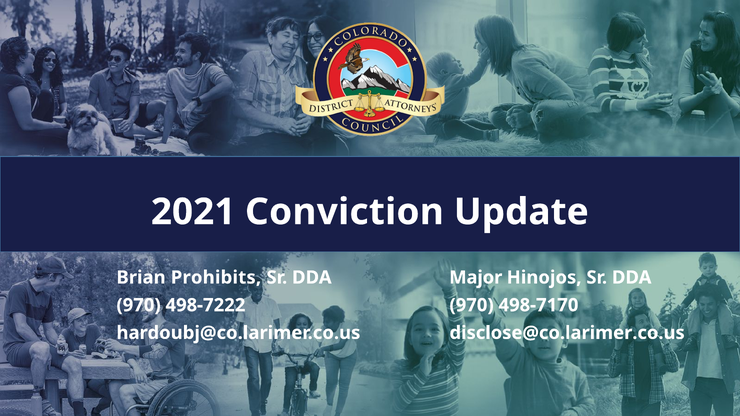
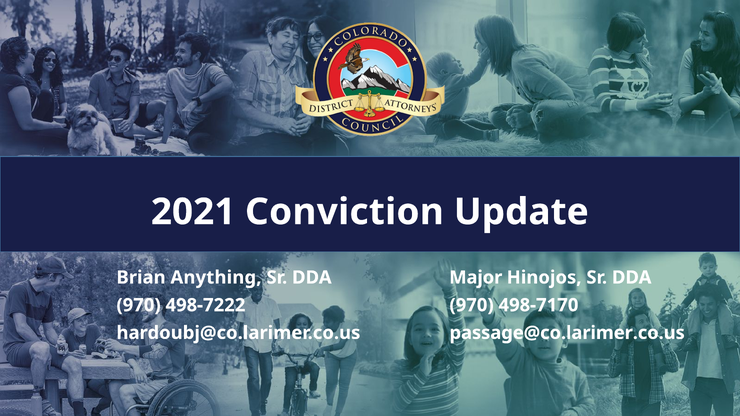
Prohibits: Prohibits -> Anything
disclose@co.larimer.co.us: disclose@co.larimer.co.us -> passage@co.larimer.co.us
